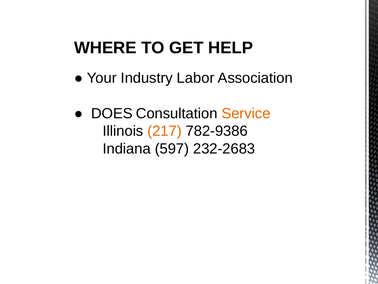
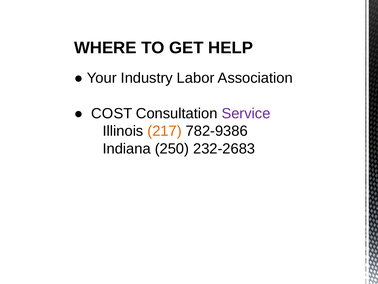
DOES: DOES -> COST
Service colour: orange -> purple
597: 597 -> 250
